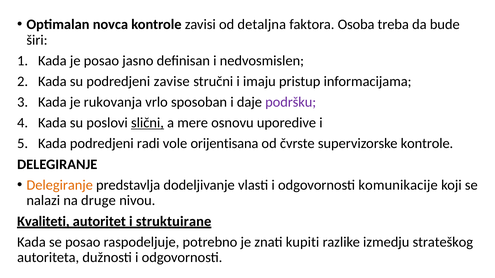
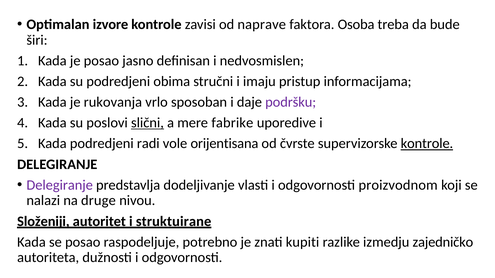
novca: novca -> izvore
detaljna: detaljna -> naprave
zavise: zavise -> obima
osnovu: osnovu -> fabrike
kontrole at (427, 144) underline: none -> present
Delegiranje at (60, 185) colour: orange -> purple
komunikacije: komunikacije -> proizvodnom
Kvaliteti: Kvaliteti -> Složeniji
strateškog: strateškog -> zajedničko
